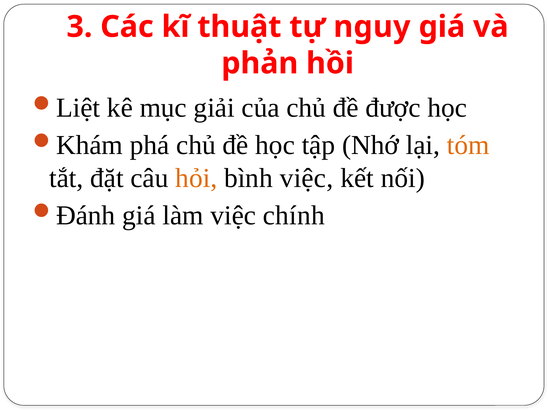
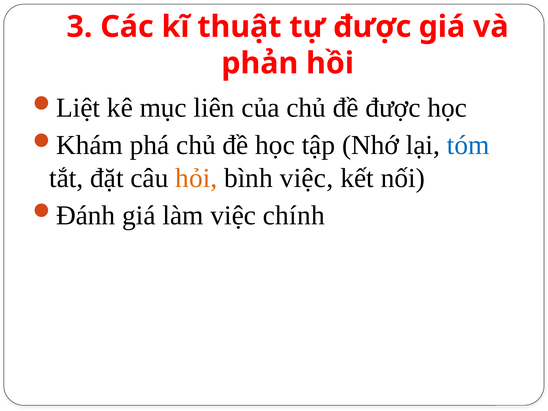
tự nguy: nguy -> được
giải: giải -> liên
tóm colour: orange -> blue
